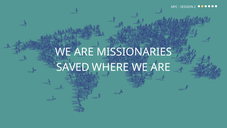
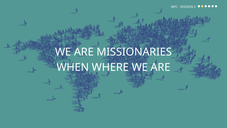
SAVED: SAVED -> WHEN
